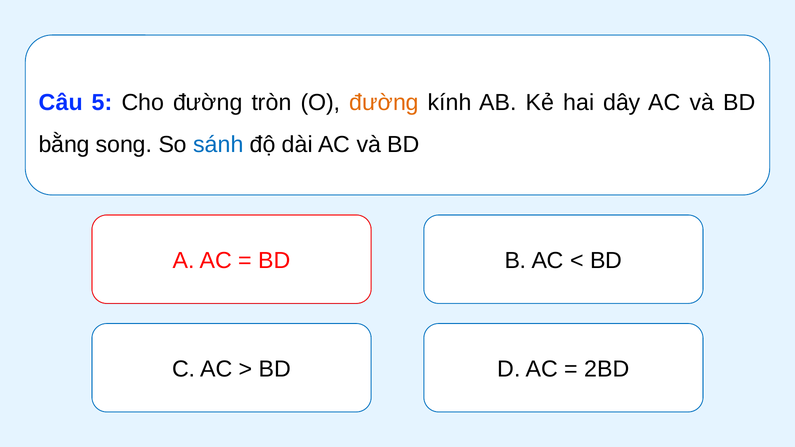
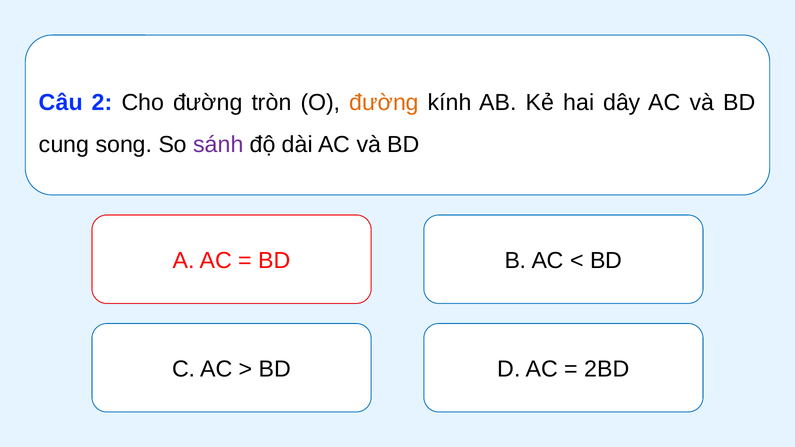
5: 5 -> 2
bằng: bằng -> cung
sánh colour: blue -> purple
